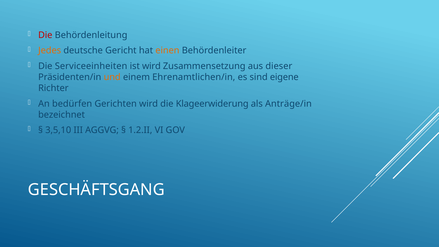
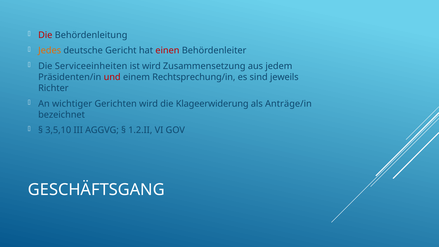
einen colour: orange -> red
dieser: dieser -> jedem
und colour: orange -> red
Ehrenamtlichen/in: Ehrenamtlichen/in -> Rechtsprechung/in
eigene: eigene -> jeweils
bedürfen: bedürfen -> wichtiger
